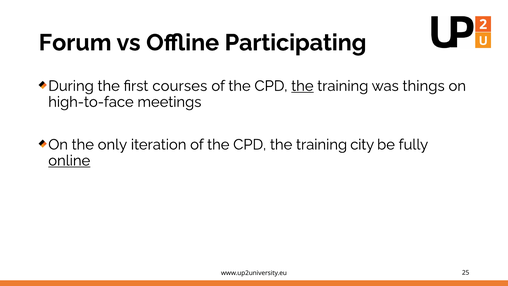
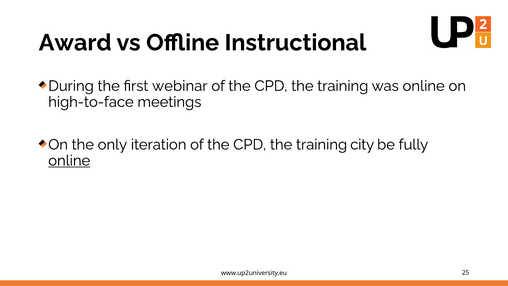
Forum: Forum -> Award
Participating: Participating -> Instructional
courses: courses -> webinar
the at (302, 86) underline: present -> none
was things: things -> online
